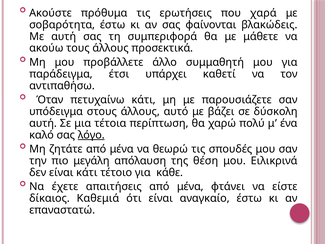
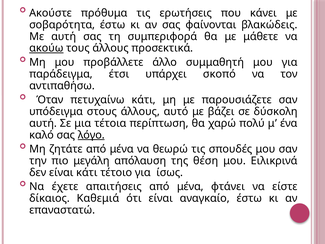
χαρά: χαρά -> κάνει
ακούω underline: none -> present
καθετί: καθετί -> σκοπό
κάθε: κάθε -> ίσως
